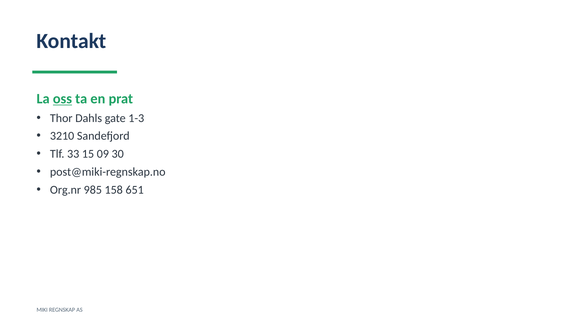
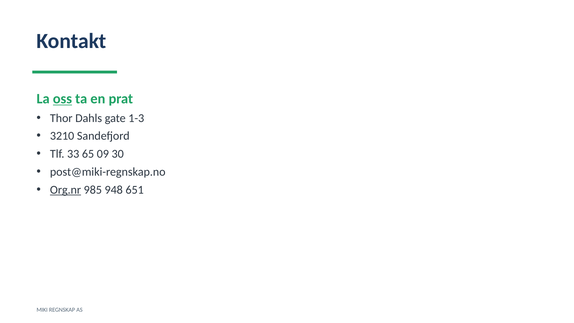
15: 15 -> 65
Org.nr underline: none -> present
158: 158 -> 948
